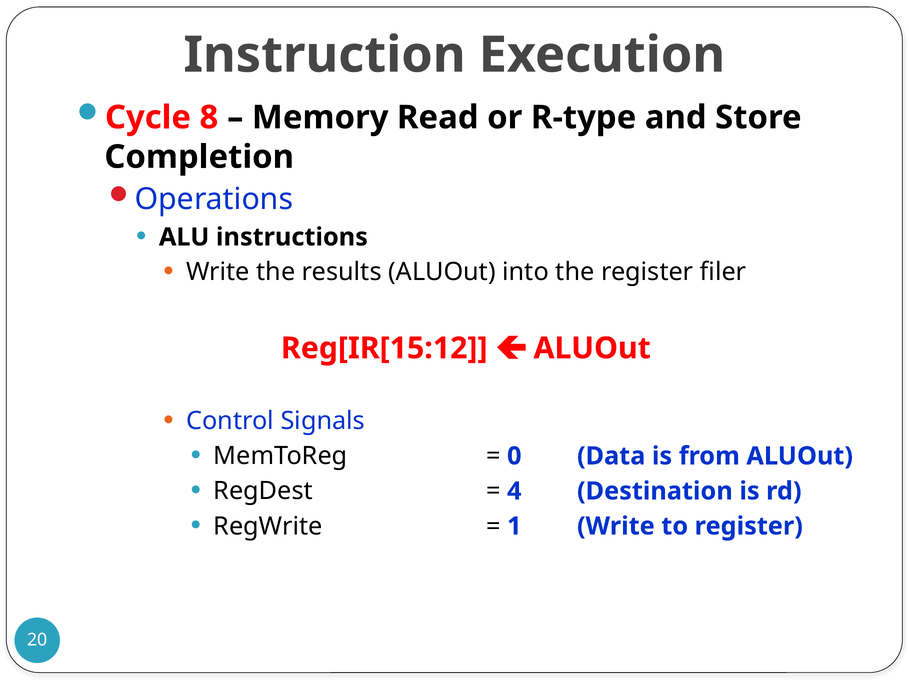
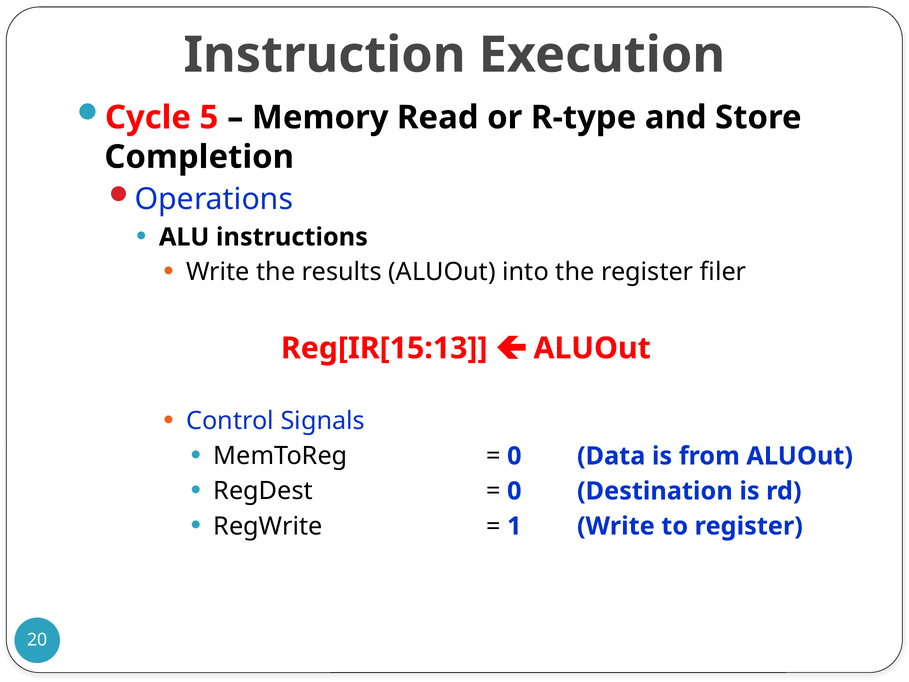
8: 8 -> 5
Reg[IR[15:12: Reg[IR[15:12 -> Reg[IR[15:13
4 at (514, 491): 4 -> 0
